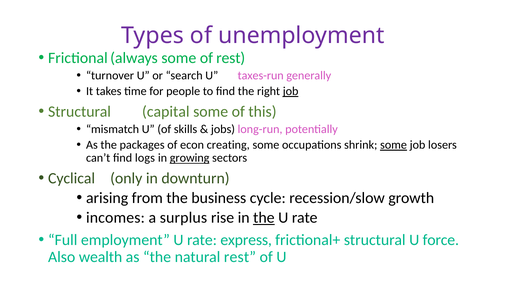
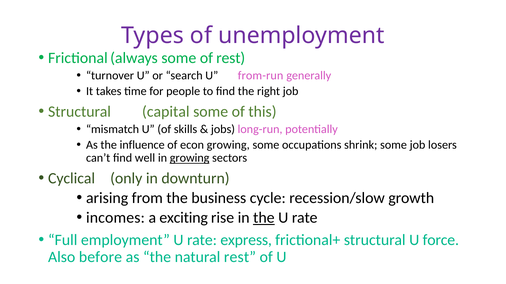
taxes-run: taxes-run -> from-run
job at (291, 91) underline: present -> none
packages: packages -> influence
econ creating: creating -> growing
some at (394, 145) underline: present -> none
logs: logs -> well
surplus: surplus -> exciting
wealth: wealth -> before
